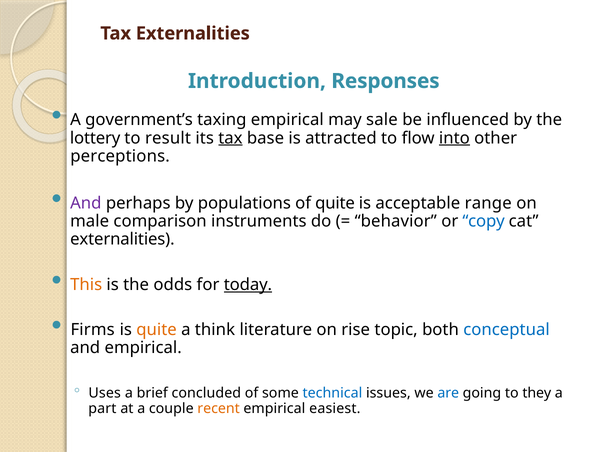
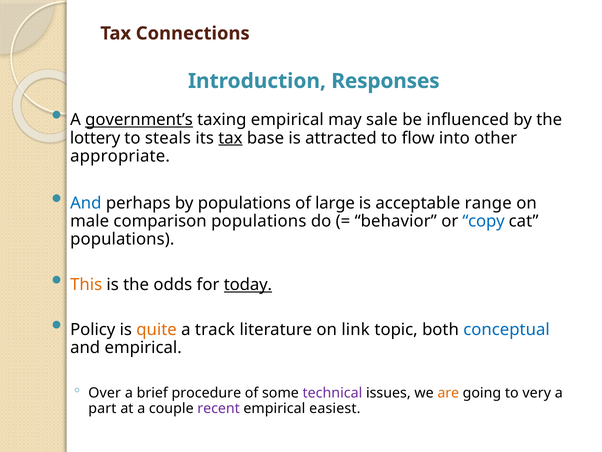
Tax Externalities: Externalities -> Connections
government’s underline: none -> present
result: result -> steals
into underline: present -> none
perceptions: perceptions -> appropriate
And at (86, 203) colour: purple -> blue
of quite: quite -> large
comparison instruments: instruments -> populations
externalities at (122, 239): externalities -> populations
Firms: Firms -> Policy
think: think -> track
rise: rise -> link
Uses: Uses -> Over
concluded: concluded -> procedure
technical colour: blue -> purple
are colour: blue -> orange
they: they -> very
recent colour: orange -> purple
